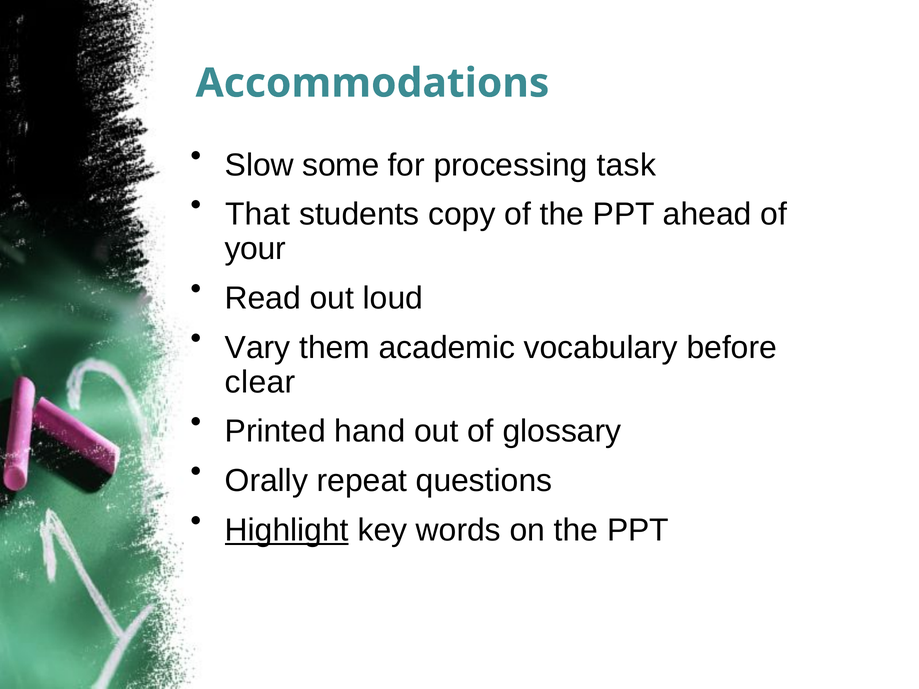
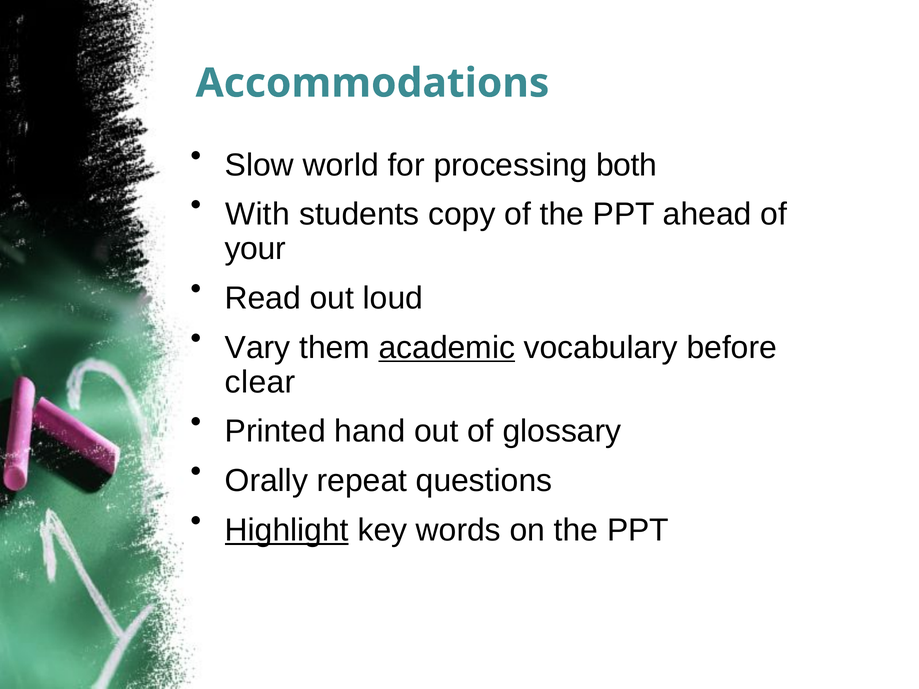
some: some -> world
task: task -> both
That: That -> With
academic underline: none -> present
